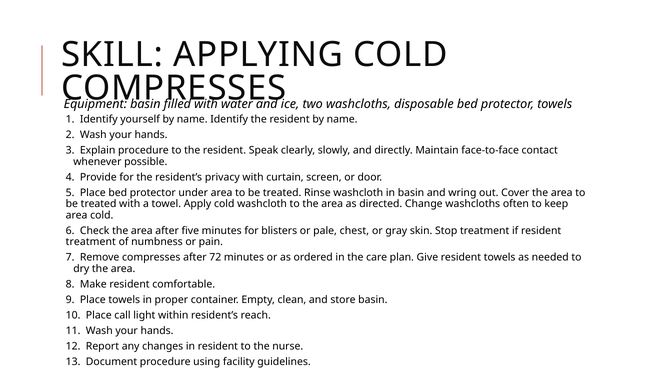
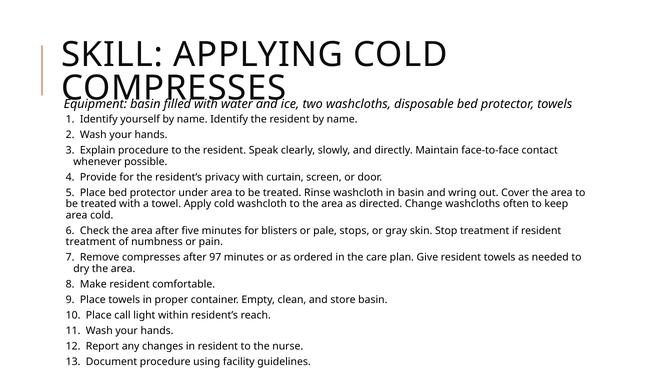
chest: chest -> stops
72: 72 -> 97
